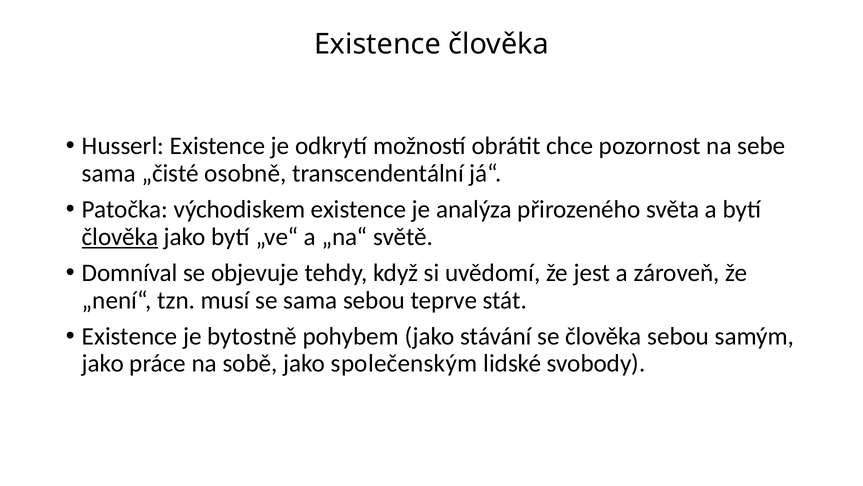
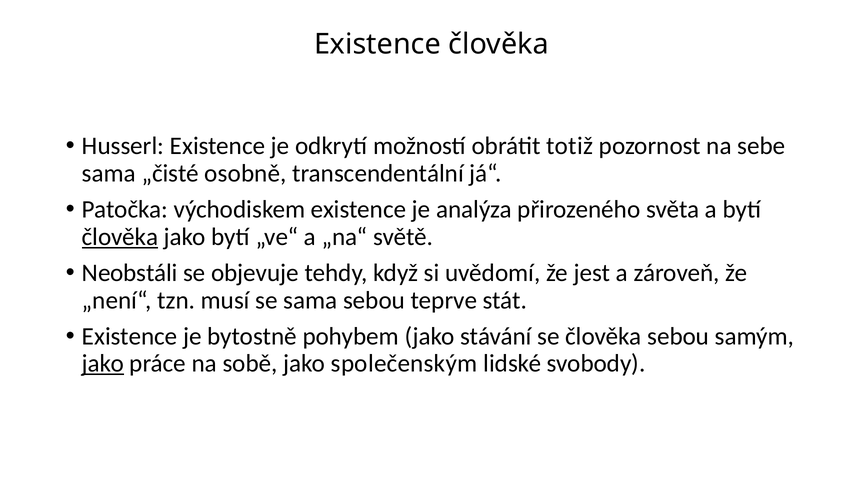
chce: chce -> totiž
Domníval: Domníval -> Neobstáli
jako at (103, 363) underline: none -> present
